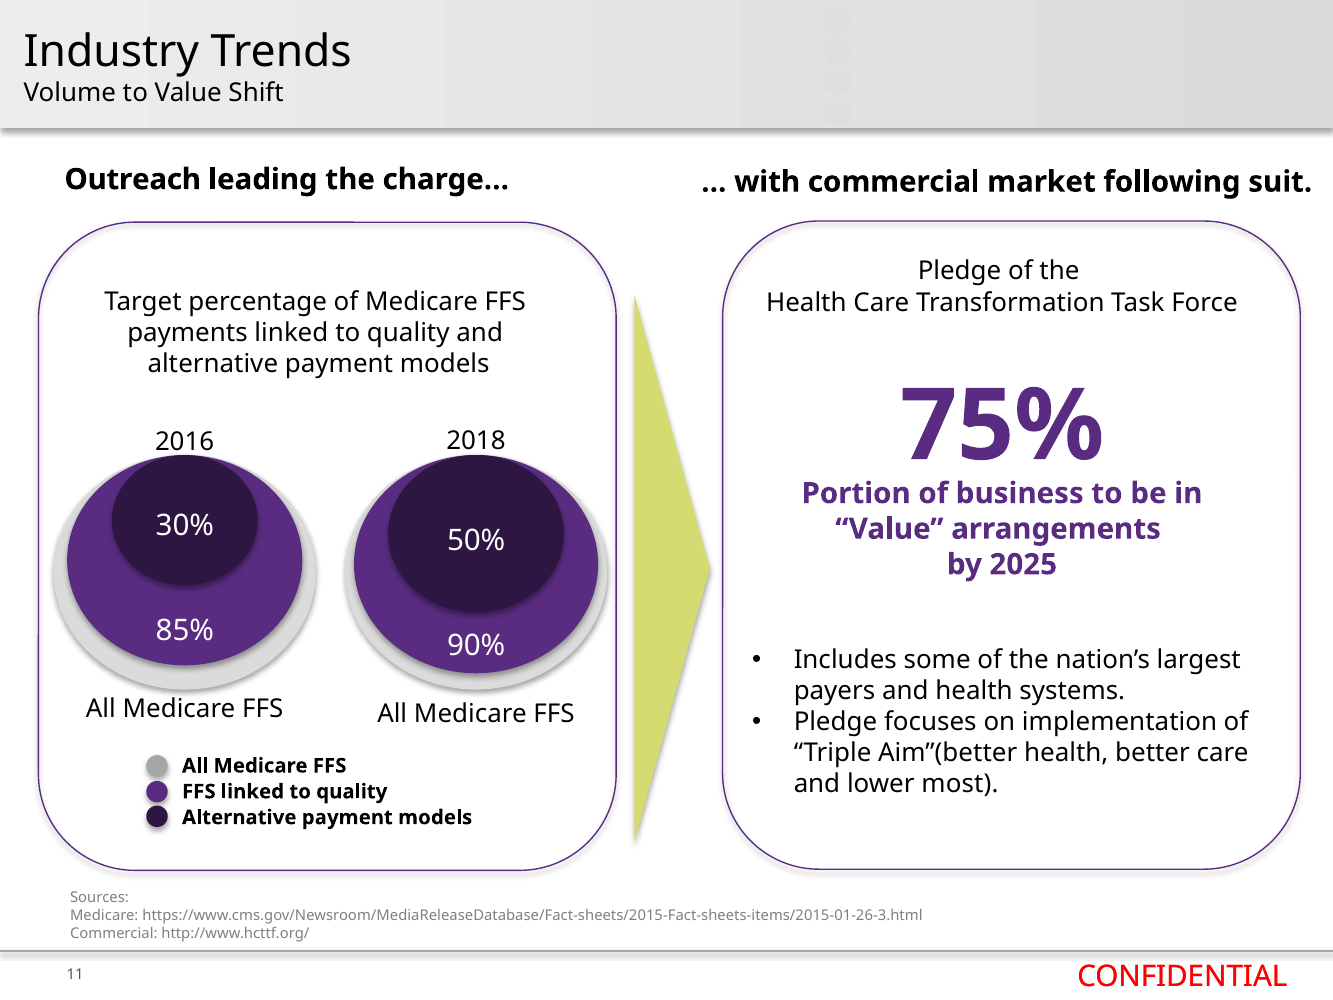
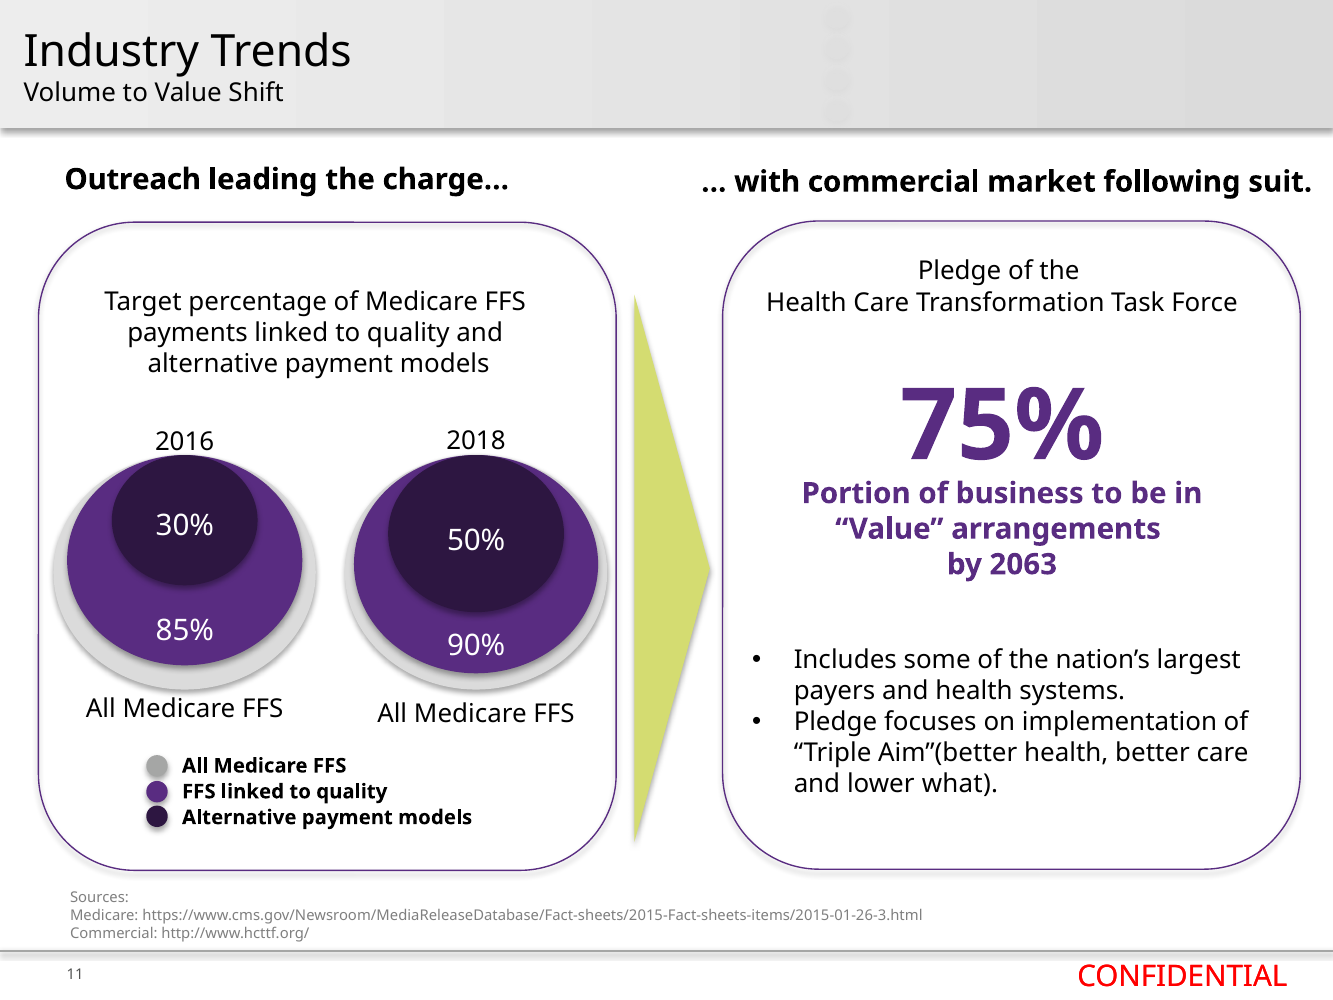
2025: 2025 -> 2063
most: most -> what
